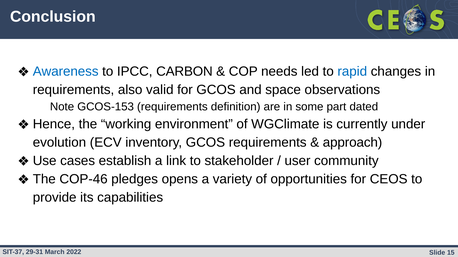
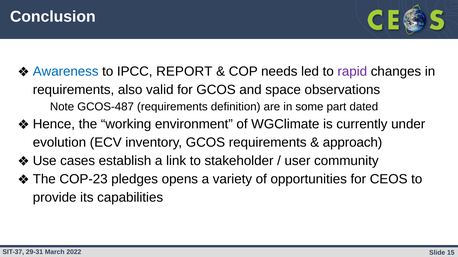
CARBON: CARBON -> REPORT
rapid colour: blue -> purple
GCOS-153: GCOS-153 -> GCOS-487
COP-46: COP-46 -> COP-23
